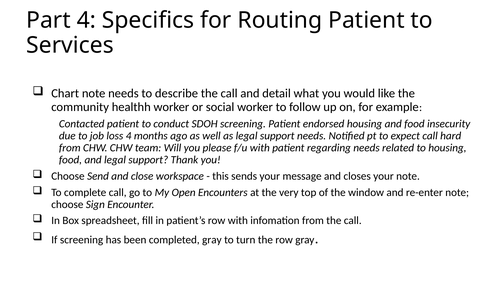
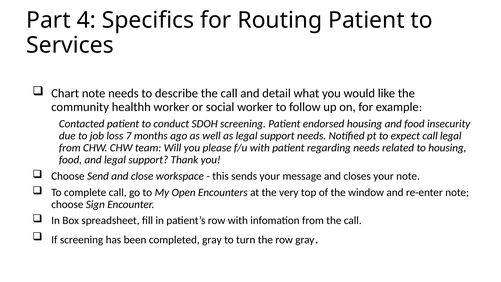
loss 4: 4 -> 7
call hard: hard -> legal
